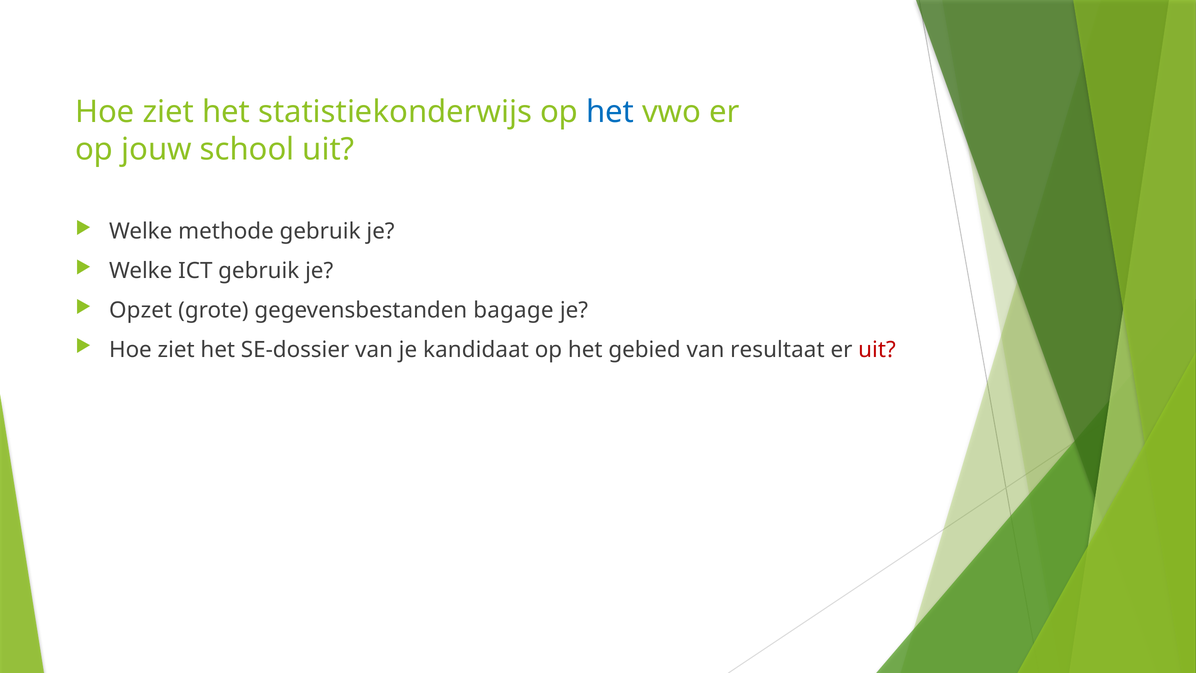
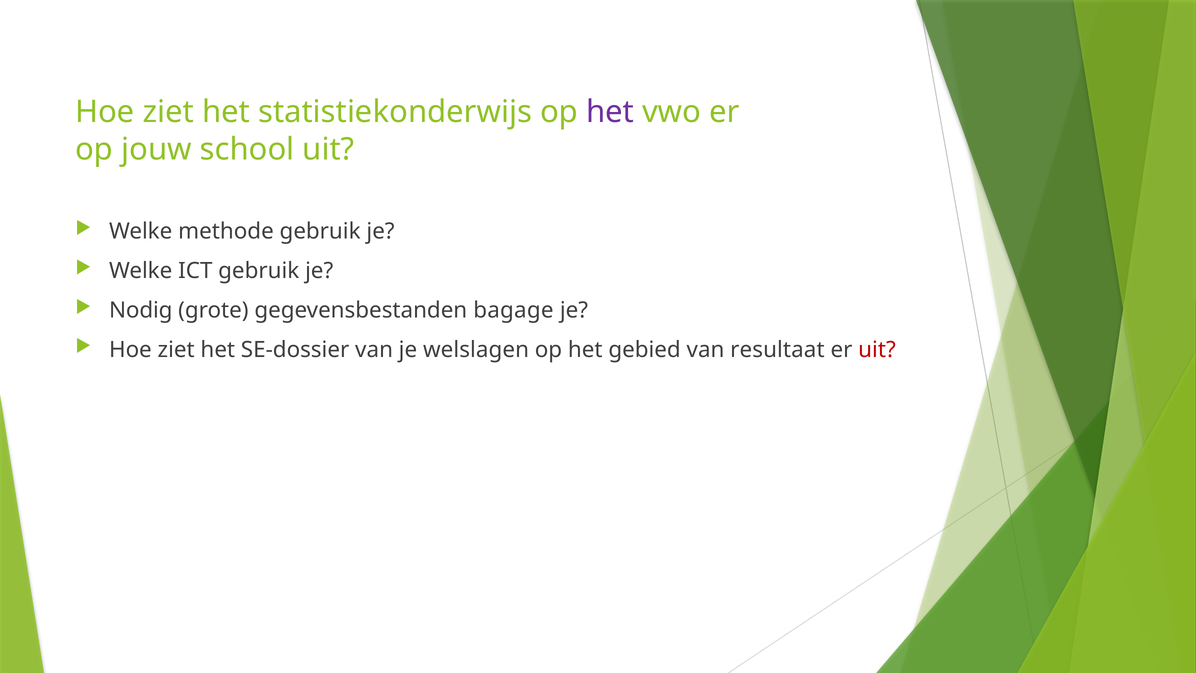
het at (610, 112) colour: blue -> purple
Opzet: Opzet -> Nodig
kandidaat: kandidaat -> welslagen
